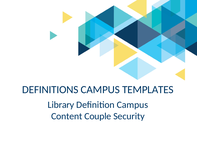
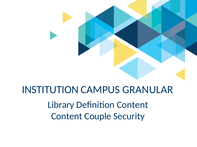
DEFINITIONS: DEFINITIONS -> INSTITUTION
TEMPLATES: TEMPLATES -> GRANULAR
Definition Campus: Campus -> Content
